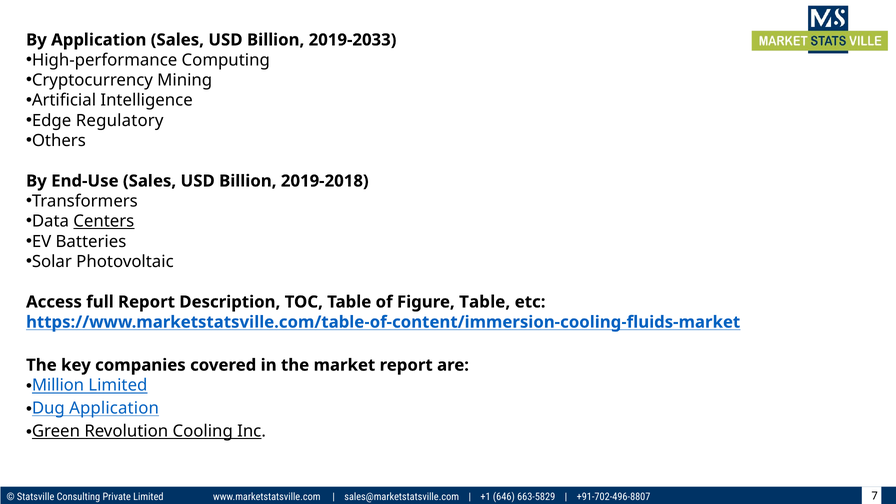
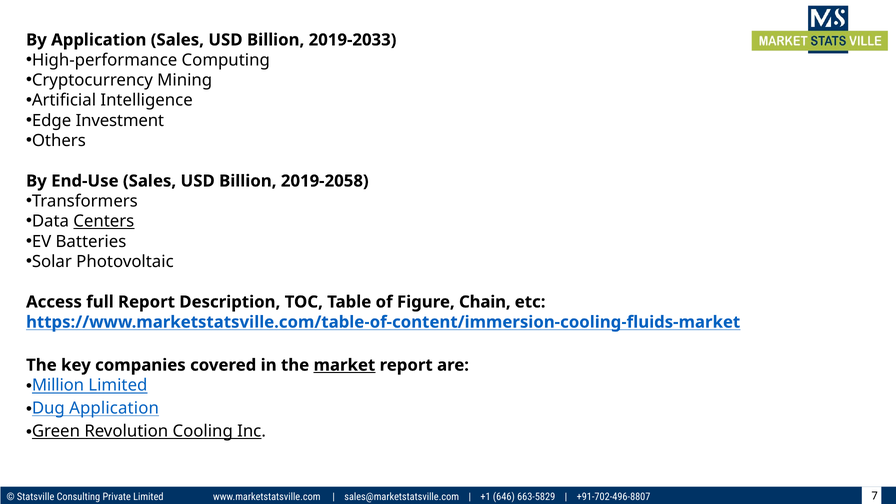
Regulatory: Regulatory -> Investment
2019-2018: 2019-2018 -> 2019-2058
Figure Table: Table -> Chain
market underline: none -> present
